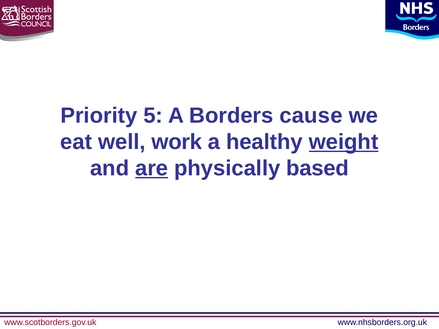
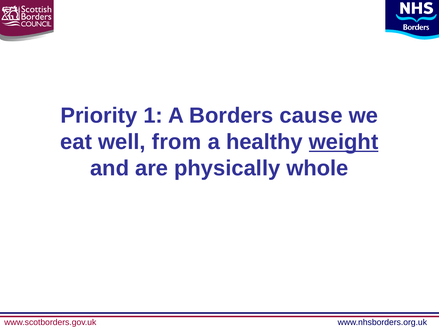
5: 5 -> 1
work: work -> from
are underline: present -> none
based: based -> whole
